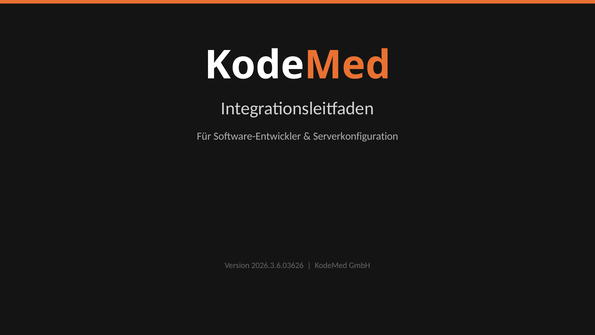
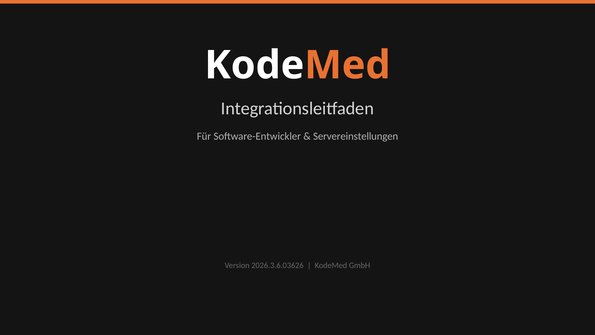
Serverkonfiguration: Serverkonfiguration -> Servereinstellungen
